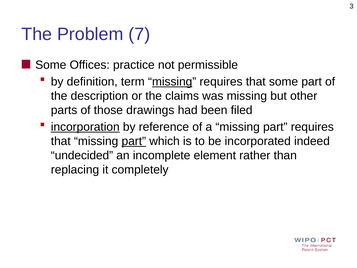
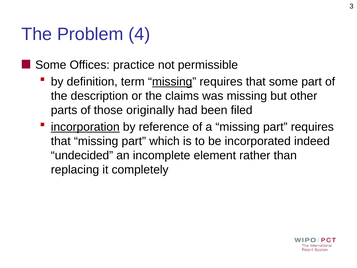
7: 7 -> 4
drawings: drawings -> originally
part at (134, 141) underline: present -> none
